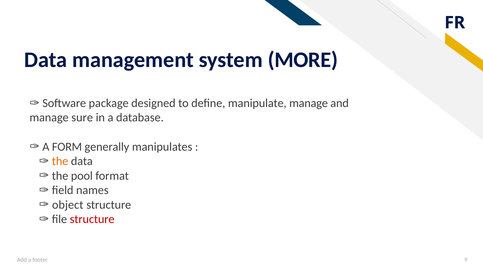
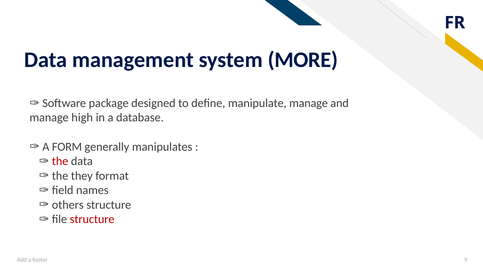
sure: sure -> high
the at (60, 161) colour: orange -> red
pool: pool -> they
object: object -> others
